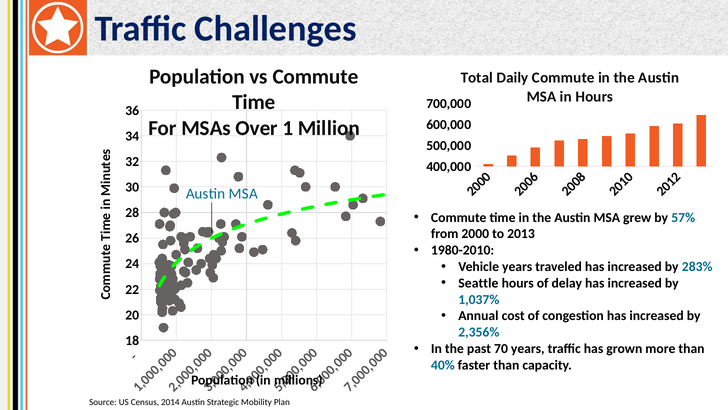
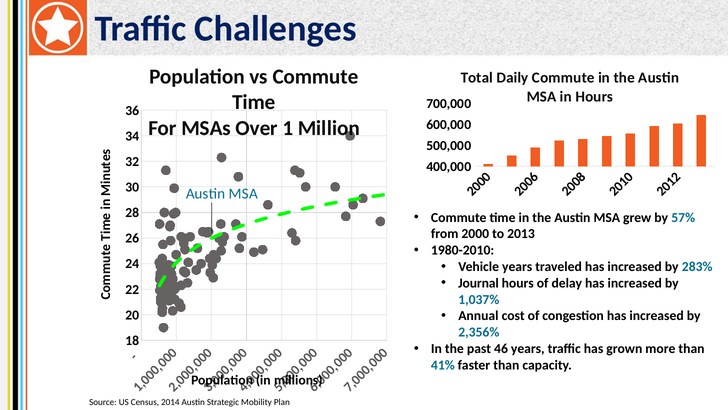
Seattle: Seattle -> Journal
70: 70 -> 46
40%: 40% -> 41%
